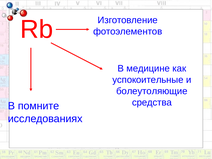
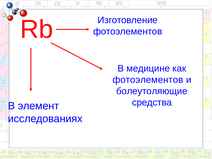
успокоительные at (148, 80): успокоительные -> фотоэлементов
помните: помните -> элемент
